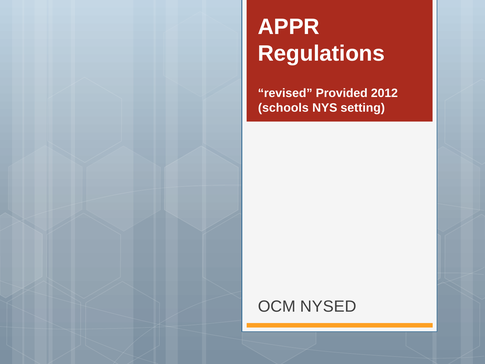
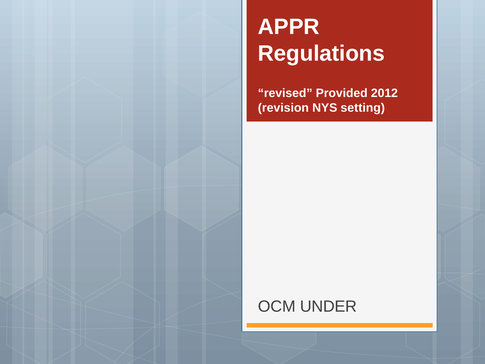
schools: schools -> revision
NYSED: NYSED -> UNDER
